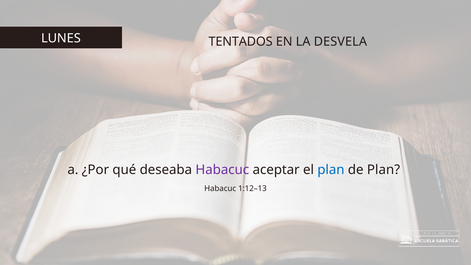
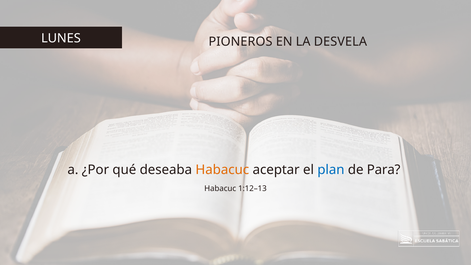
TENTADOS: TENTADOS -> PIONEROS
Habacuc at (222, 170) colour: purple -> orange
de Plan: Plan -> Para
